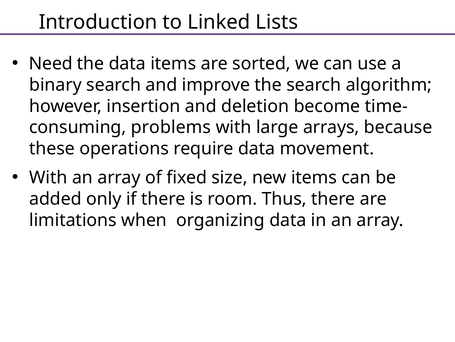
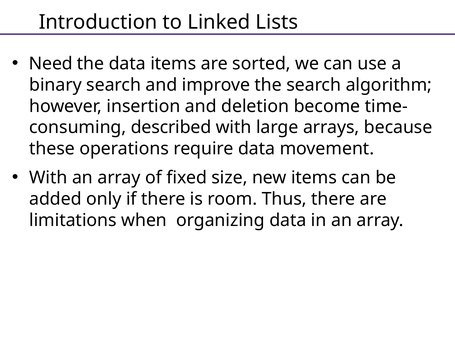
problems: problems -> described
